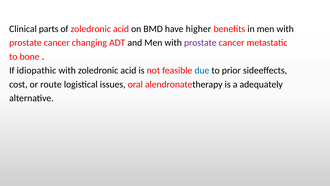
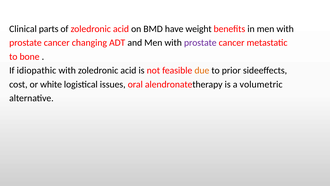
higher: higher -> weight
due colour: blue -> orange
route: route -> white
adequately: adequately -> volumetric
